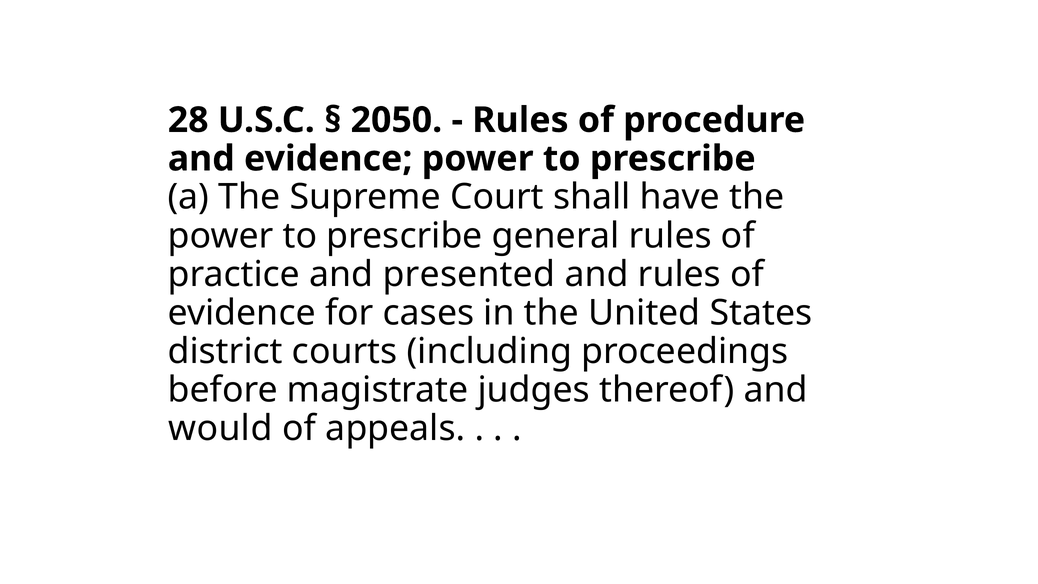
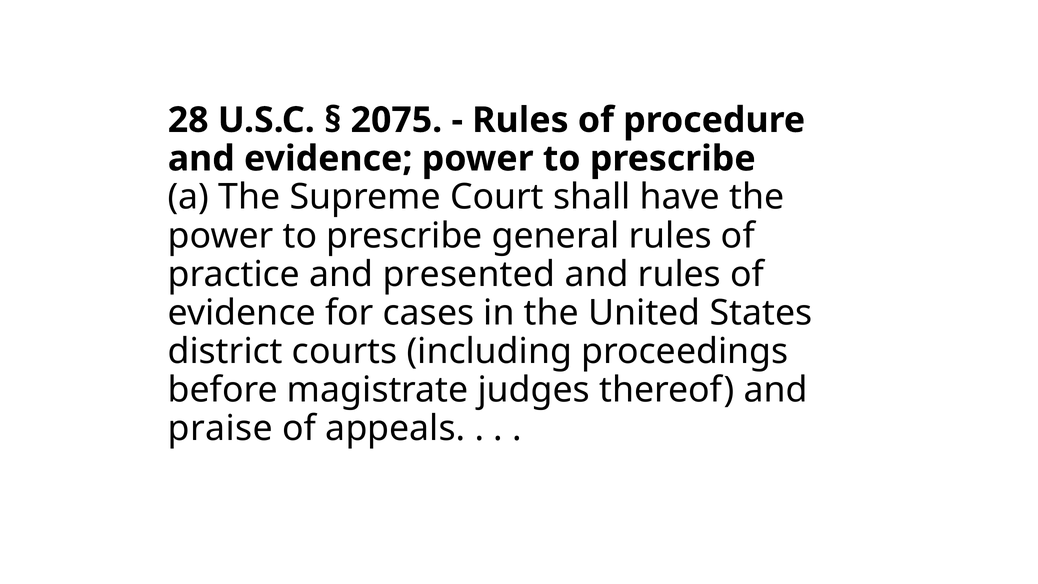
2050: 2050 -> 2075
would: would -> praise
